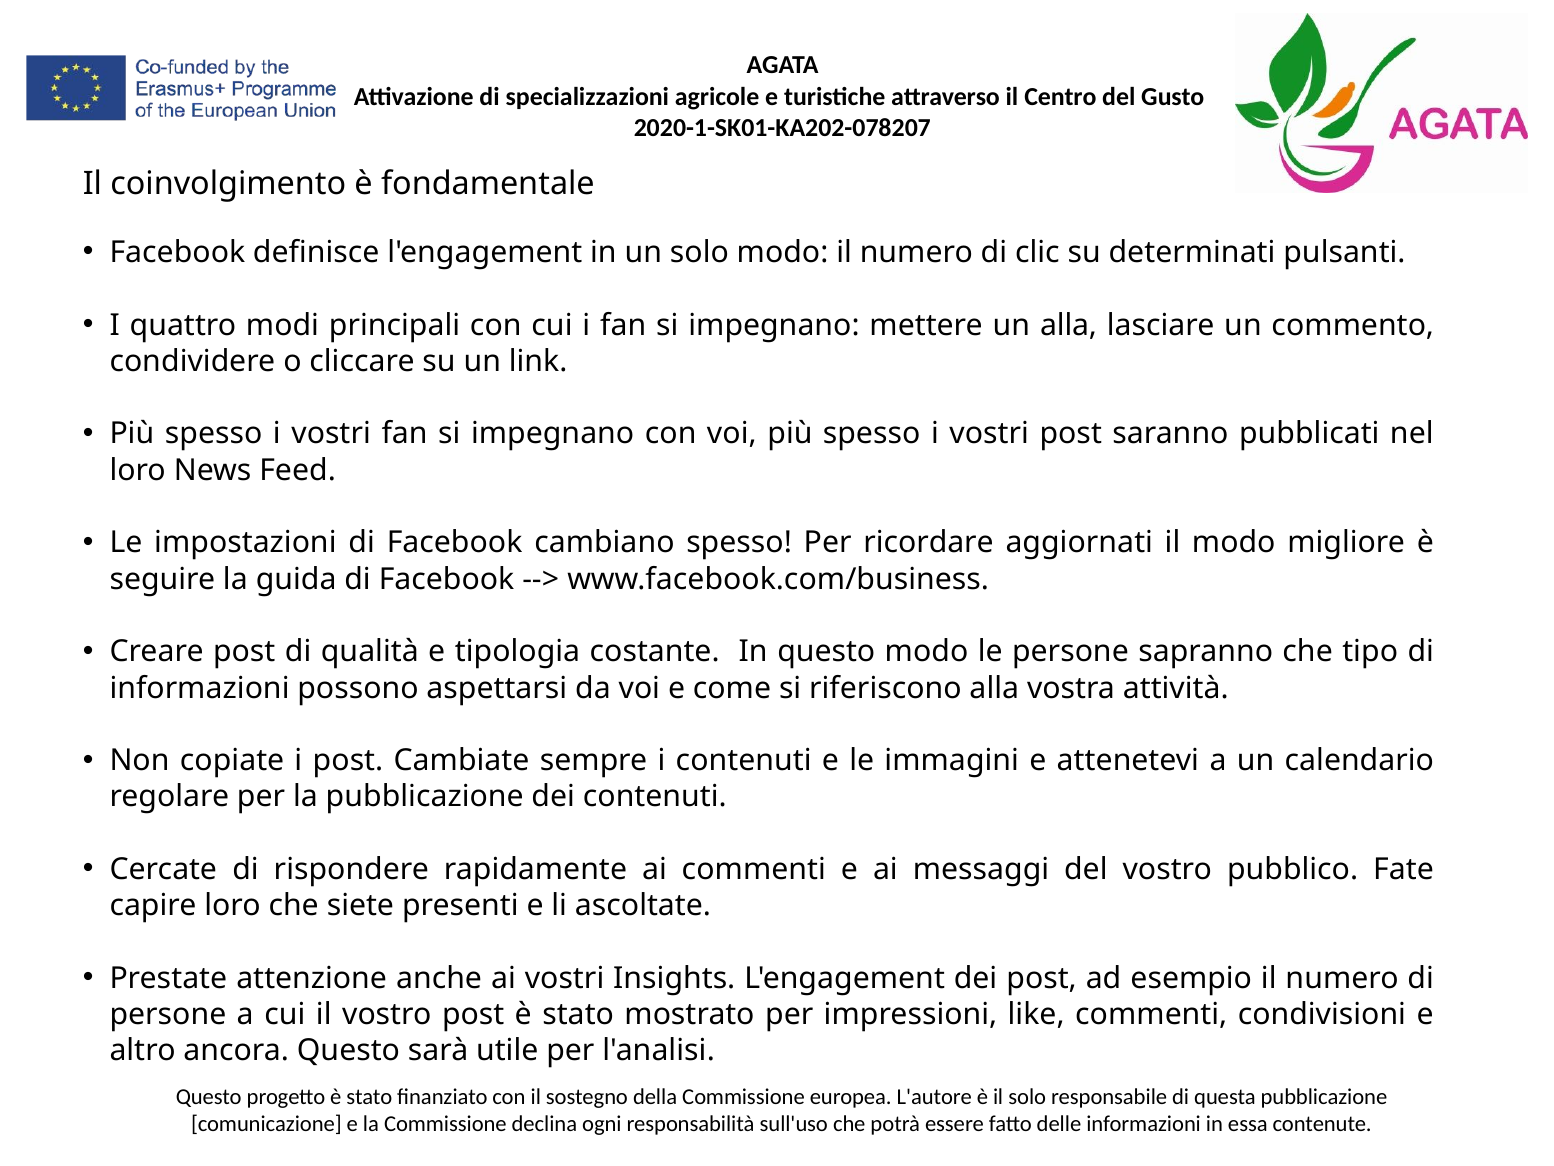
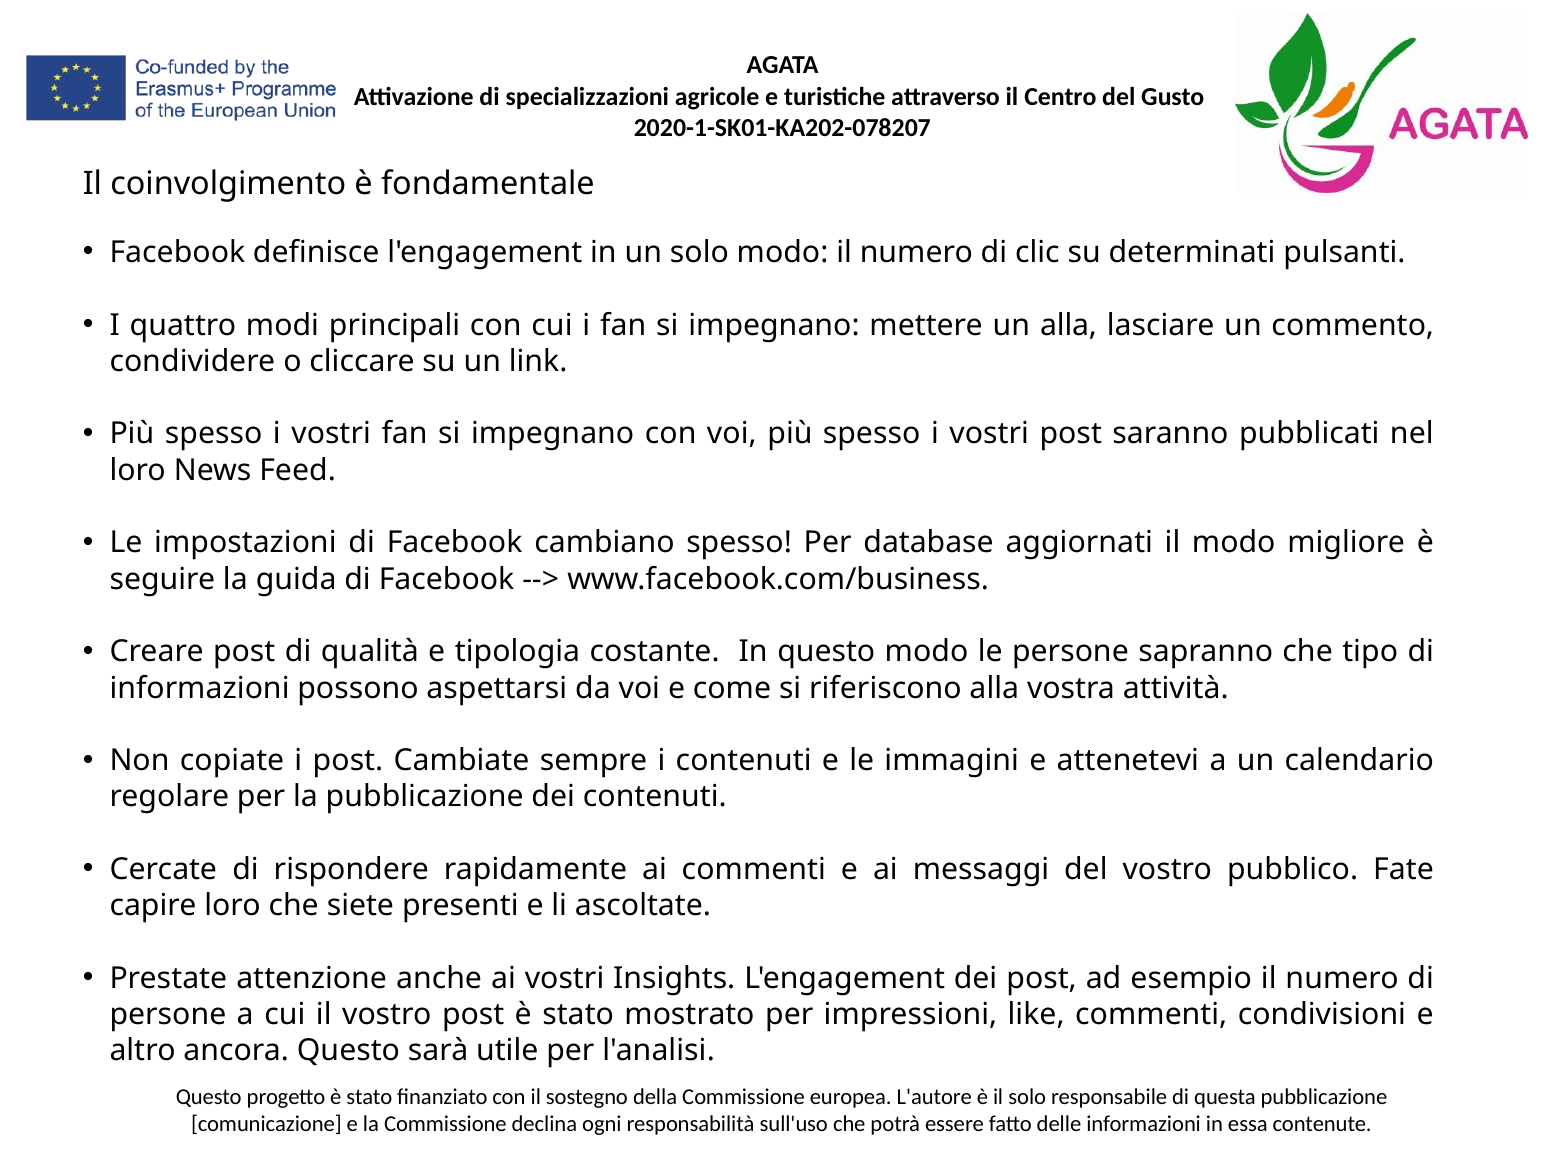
ricordare: ricordare -> database
